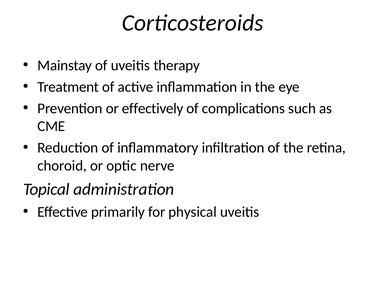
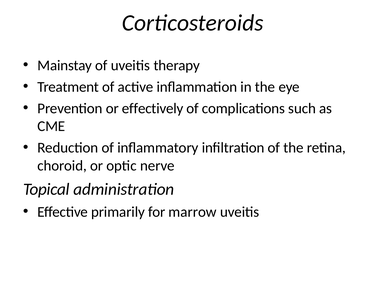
physical: physical -> marrow
